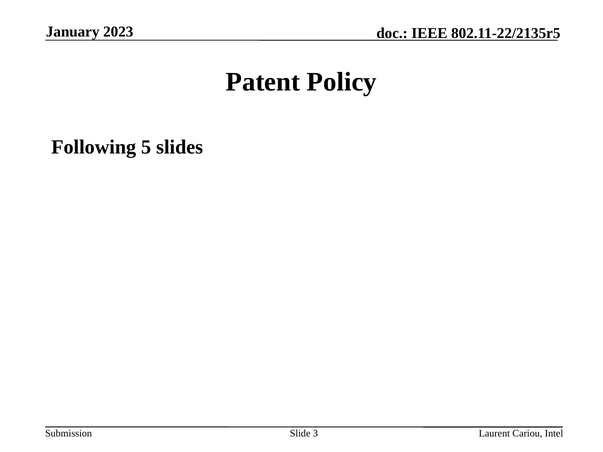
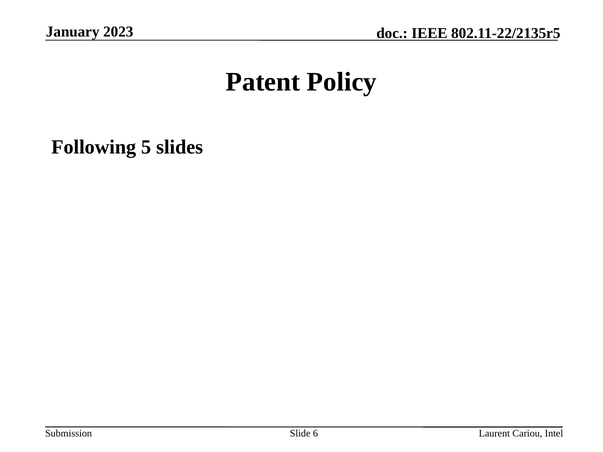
3: 3 -> 6
